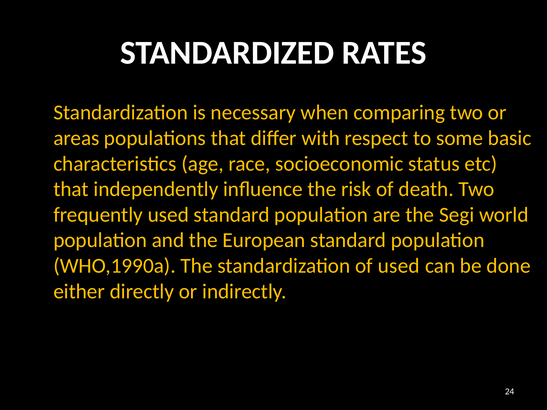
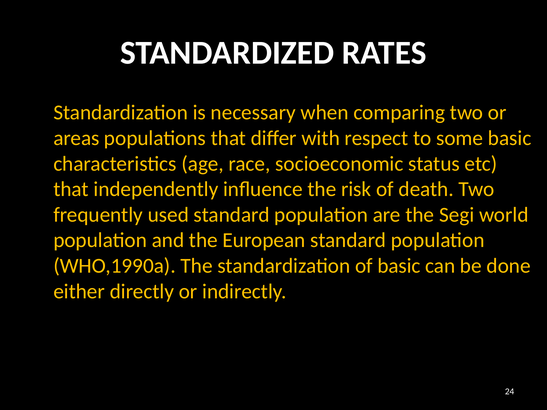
of used: used -> basic
